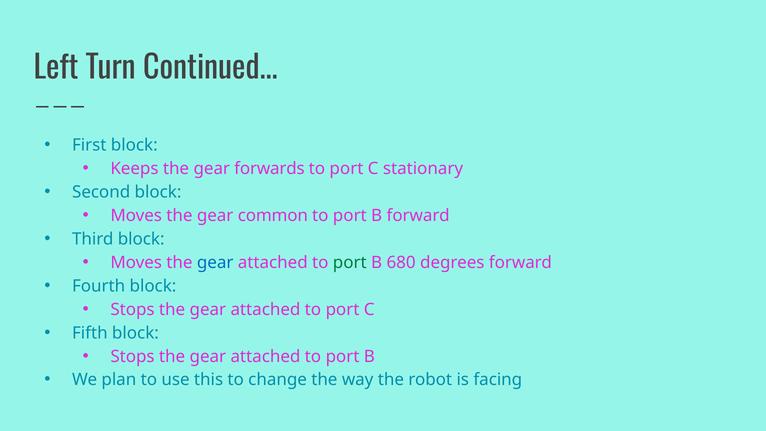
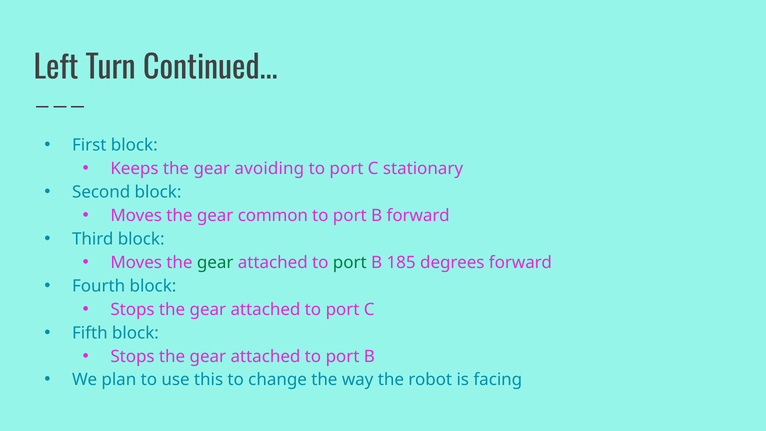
forwards: forwards -> avoiding
gear at (215, 262) colour: blue -> green
680: 680 -> 185
